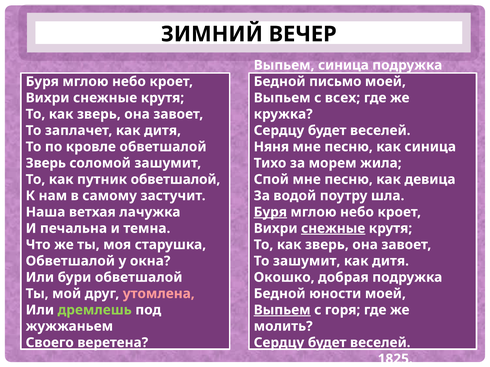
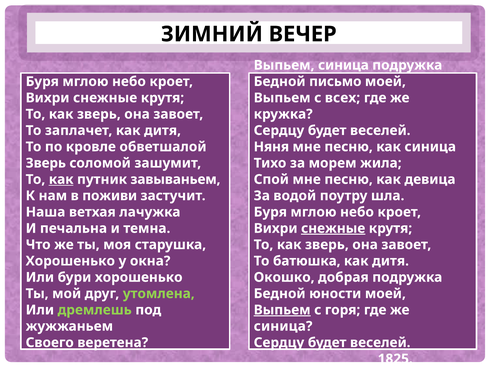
как at (61, 180) underline: none -> present
путник обветшалой: обветшалой -> завываньем
самому: самому -> поживи
Буря at (270, 212) underline: present -> none
Обветшалой at (70, 261): Обветшалой -> Хорошенько
То зашумит: зашумит -> батюшка
бури обветшалой: обветшалой -> хорошенько
утомлена colour: pink -> light green
молить at (283, 327): молить -> синица
